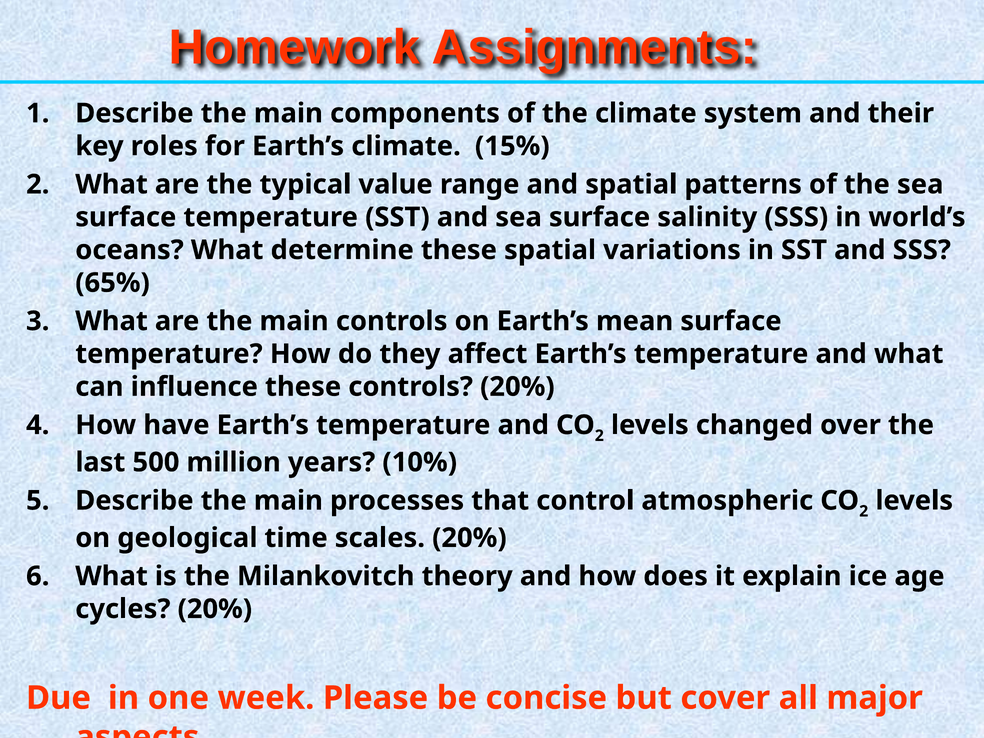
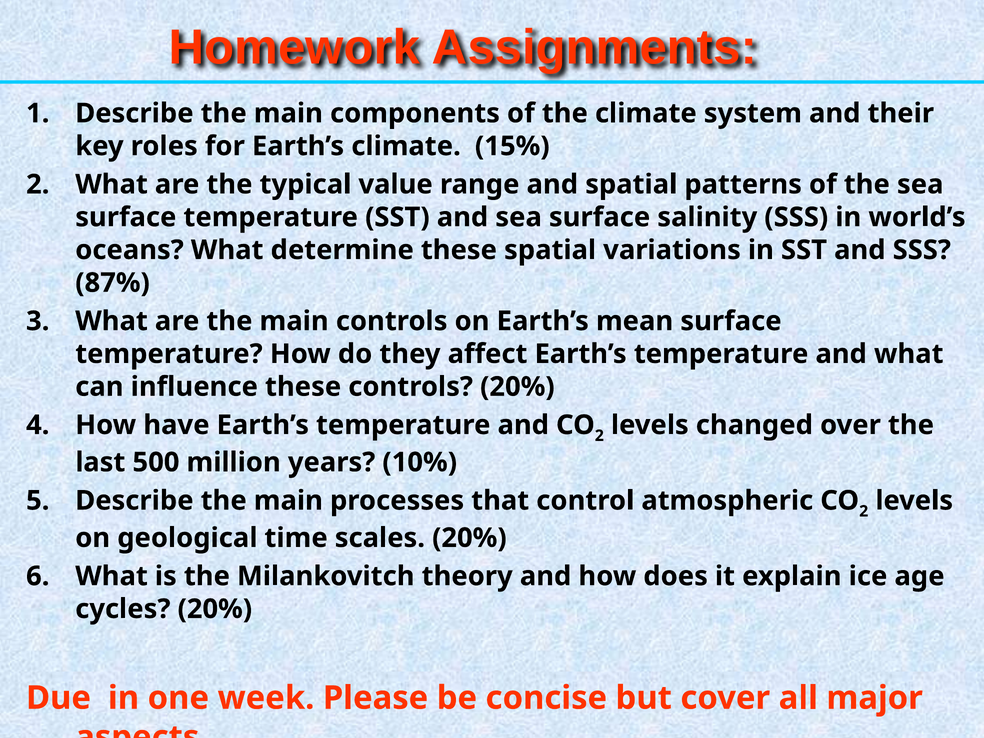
65%: 65% -> 87%
